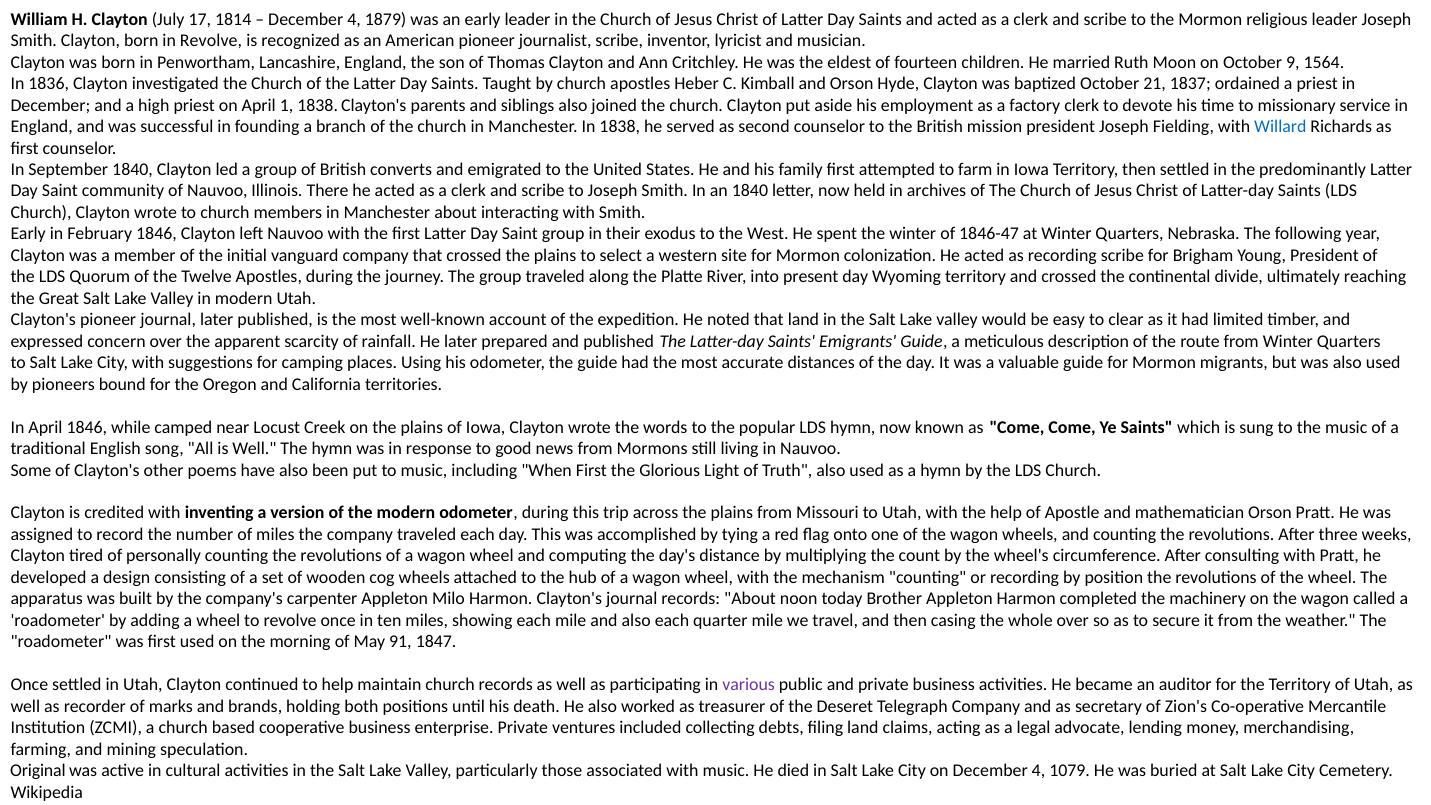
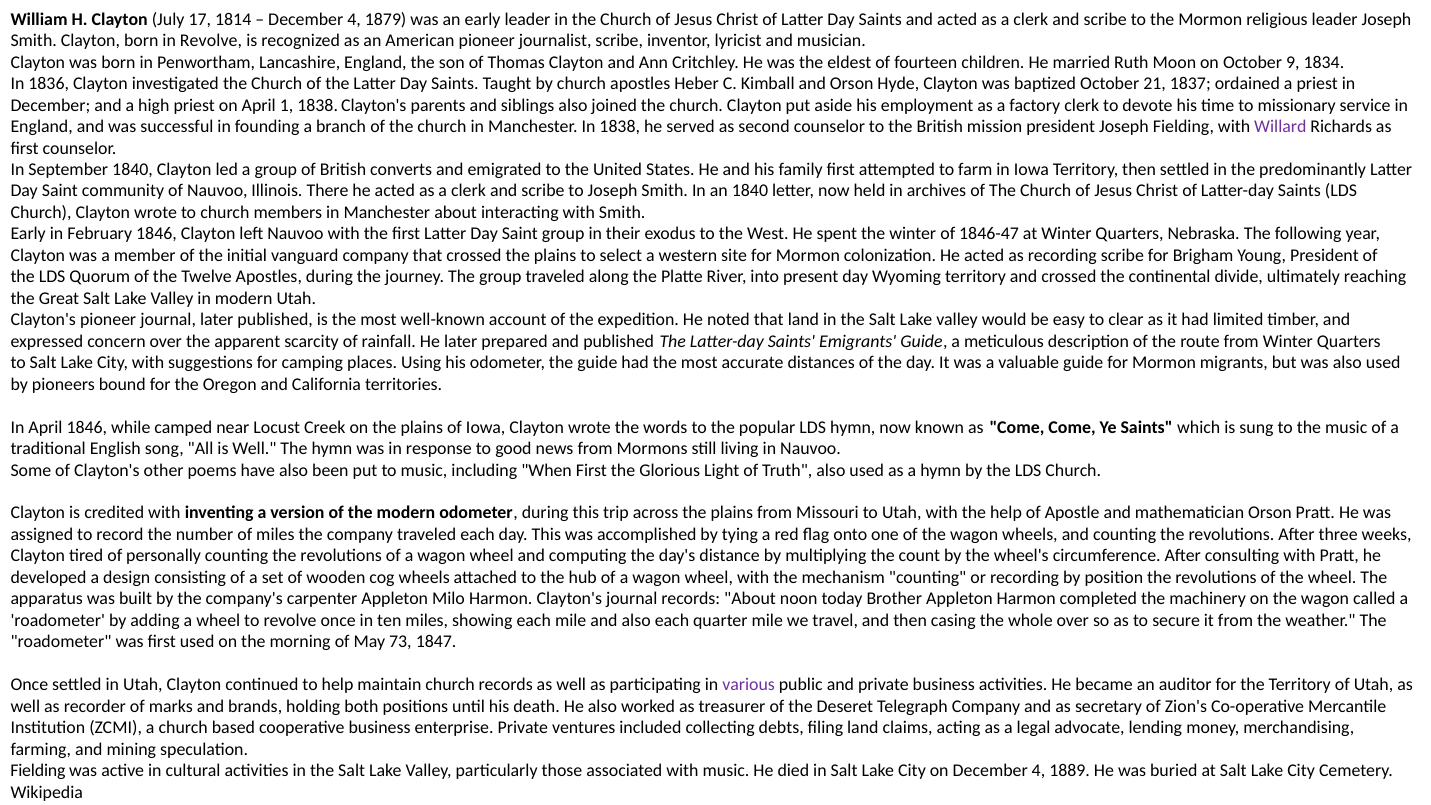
1564: 1564 -> 1834
Willard colour: blue -> purple
91: 91 -> 73
Original at (38, 771): Original -> Fielding
1079: 1079 -> 1889
